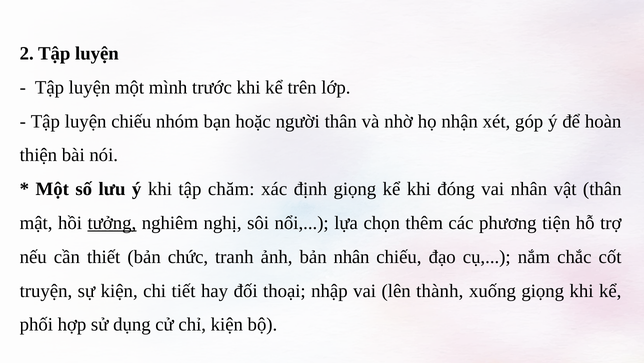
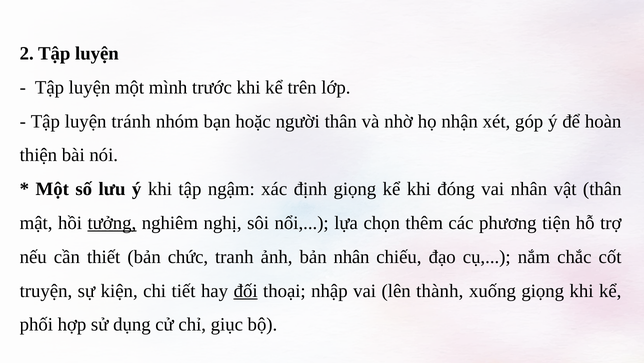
luyện chiếu: chiếu -> tránh
chăm: chăm -> ngậm
đối underline: none -> present
chỉ kiện: kiện -> giục
